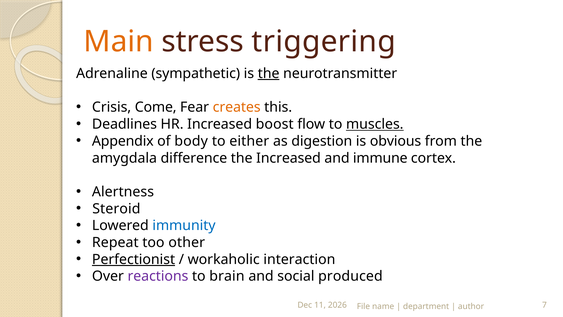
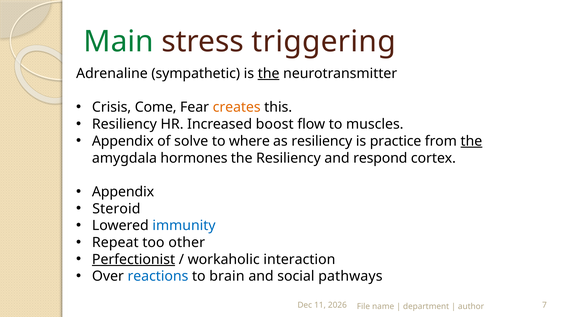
Main colour: orange -> green
Deadlines at (124, 124): Deadlines -> Resiliency
muscles underline: present -> none
body: body -> solve
either: either -> where
as digestion: digestion -> resiliency
obvious: obvious -> practice
the at (471, 141) underline: none -> present
difference: difference -> hormones
the Increased: Increased -> Resiliency
immune: immune -> respond
Alertness at (123, 192): Alertness -> Appendix
reactions colour: purple -> blue
produced: produced -> pathways
